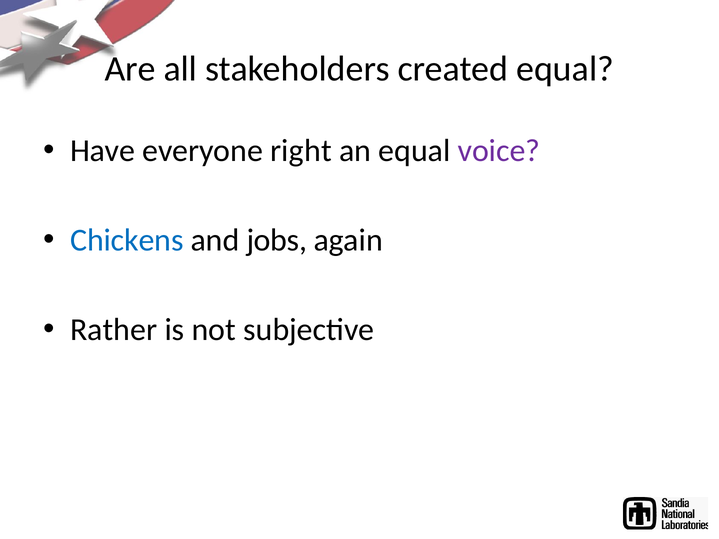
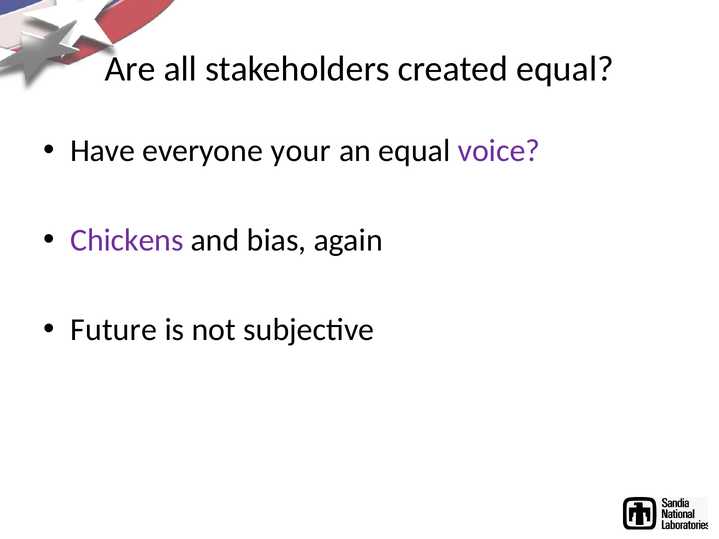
right: right -> your
Chickens colour: blue -> purple
jobs: jobs -> bias
Rather: Rather -> Future
